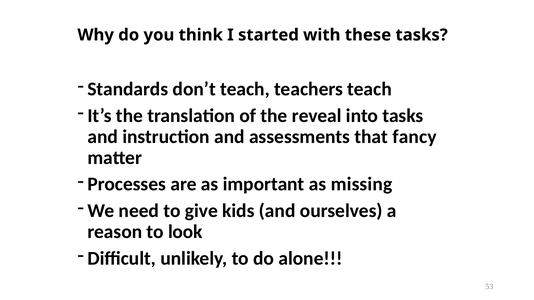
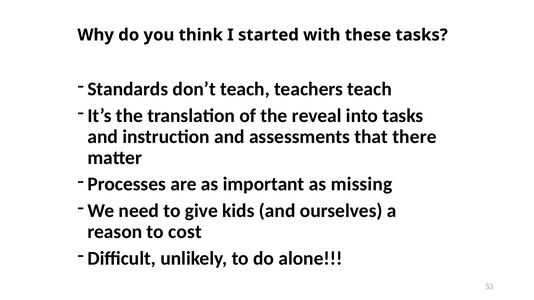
fancy: fancy -> there
look: look -> cost
